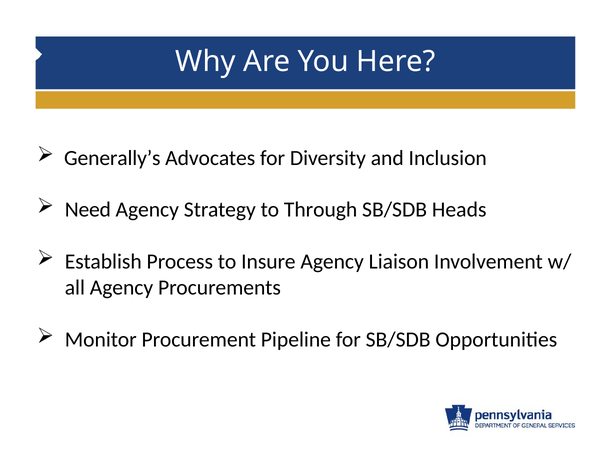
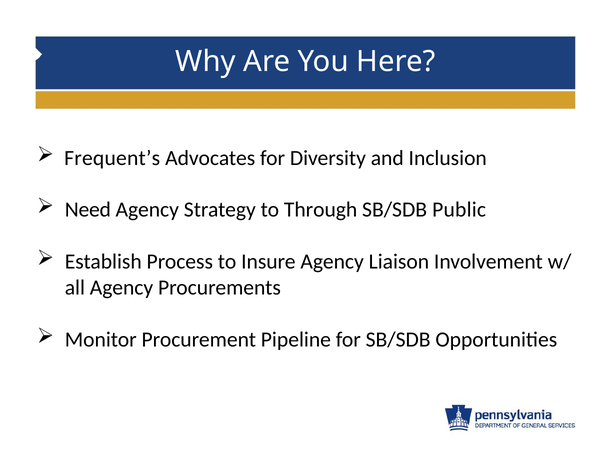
Generally’s: Generally’s -> Frequent’s
Heads: Heads -> Public
